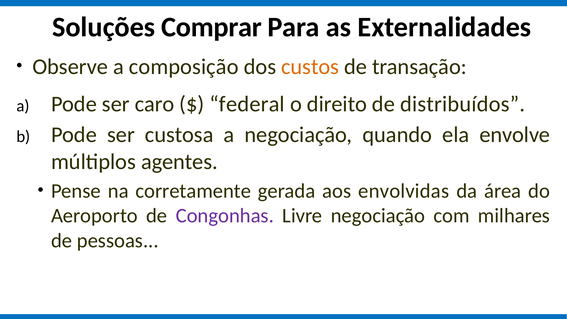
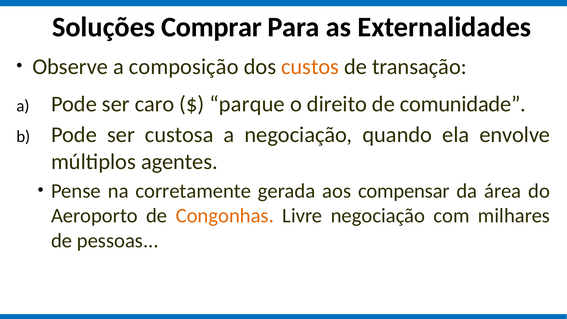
federal: federal -> parque
distribuídos: distribuídos -> comunidade
envolvidas: envolvidas -> compensar
Congonhas colour: purple -> orange
